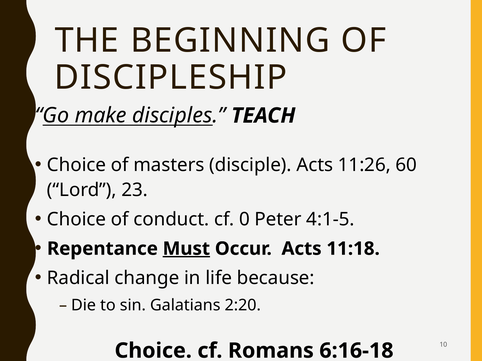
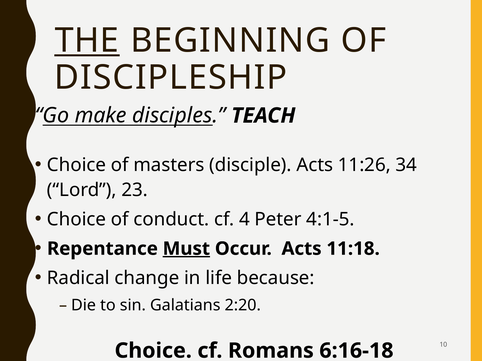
THE underline: none -> present
60: 60 -> 34
0: 0 -> 4
